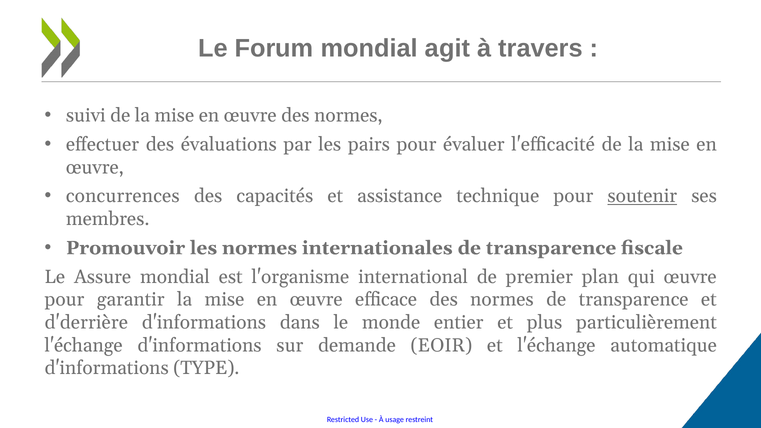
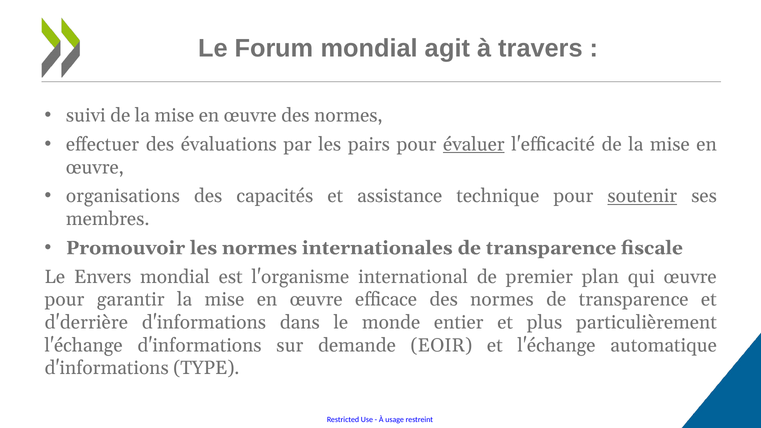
évaluer underline: none -> present
concurrences: concurrences -> organisations
Assure: Assure -> Envers
